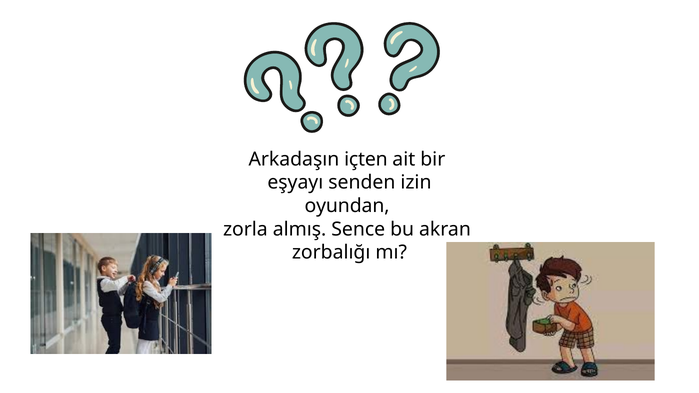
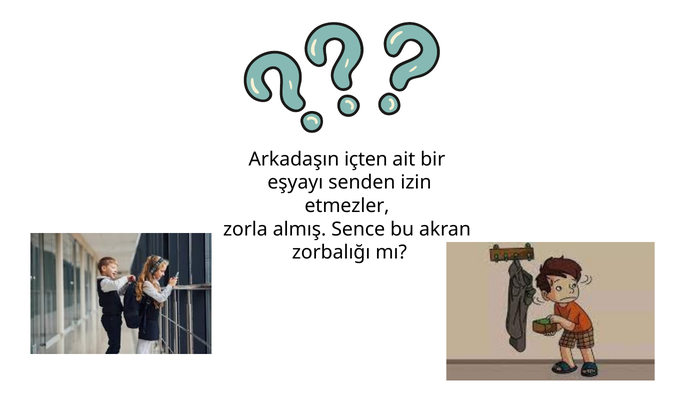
oyundan: oyundan -> etmezler
